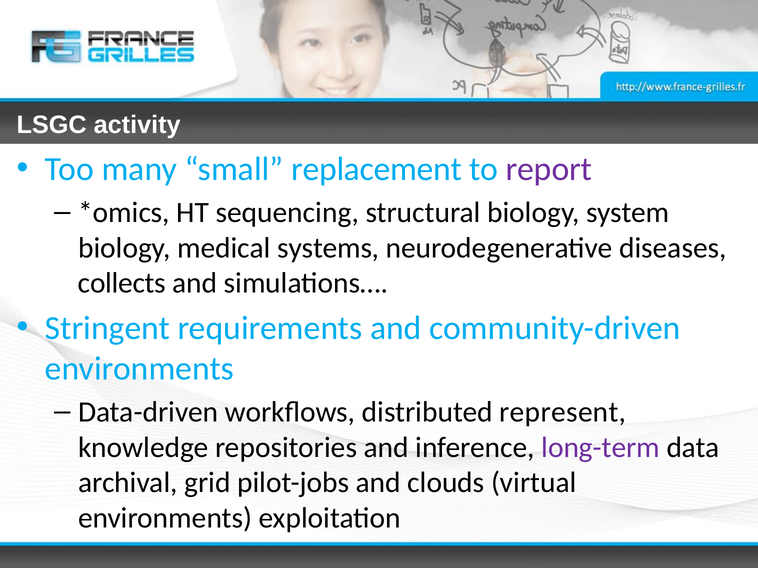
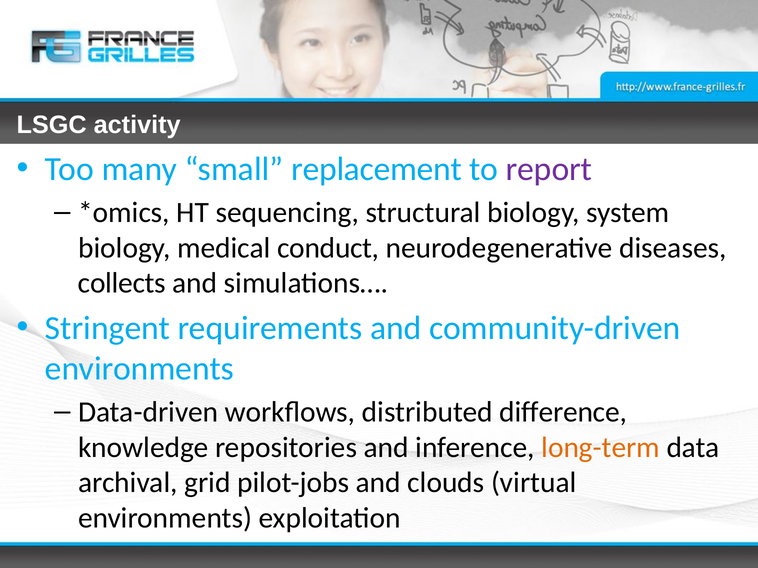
systems: systems -> conduct
represent: represent -> difference
long-term colour: purple -> orange
